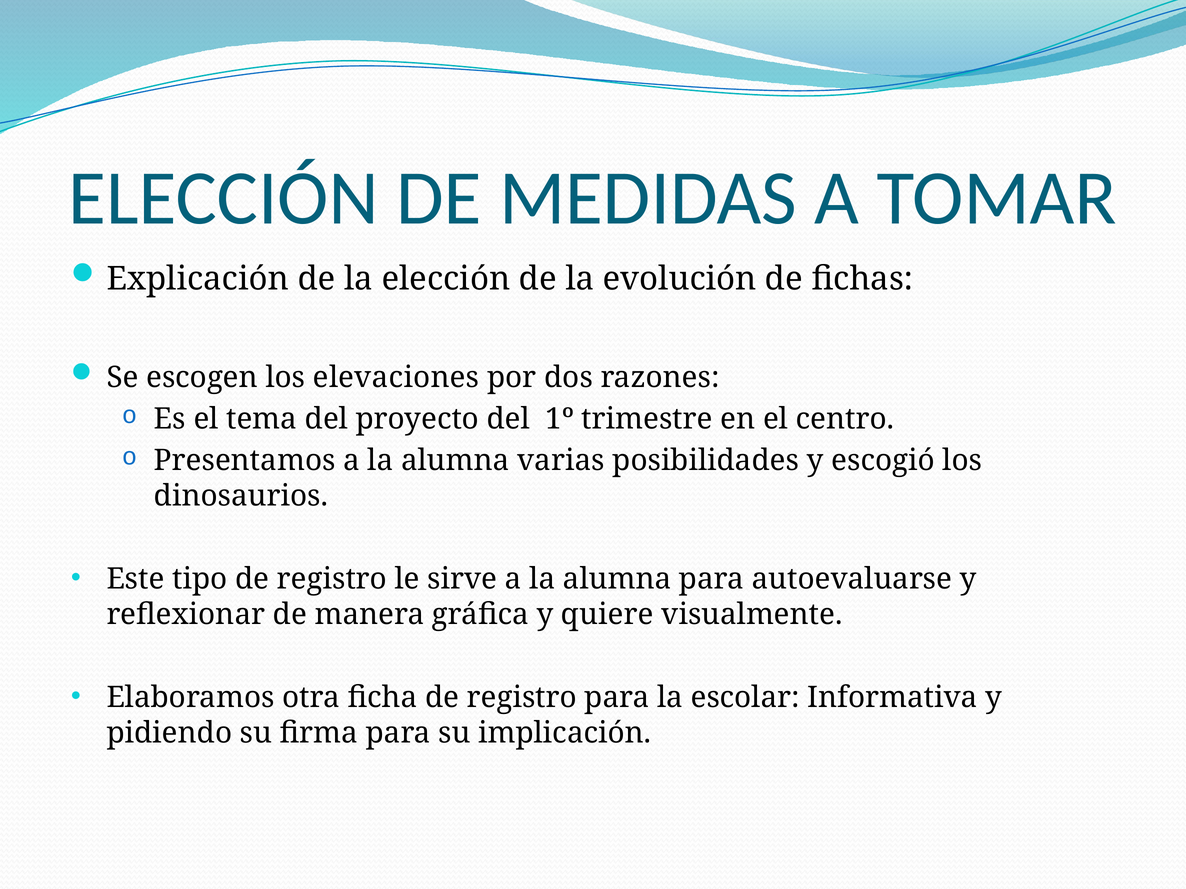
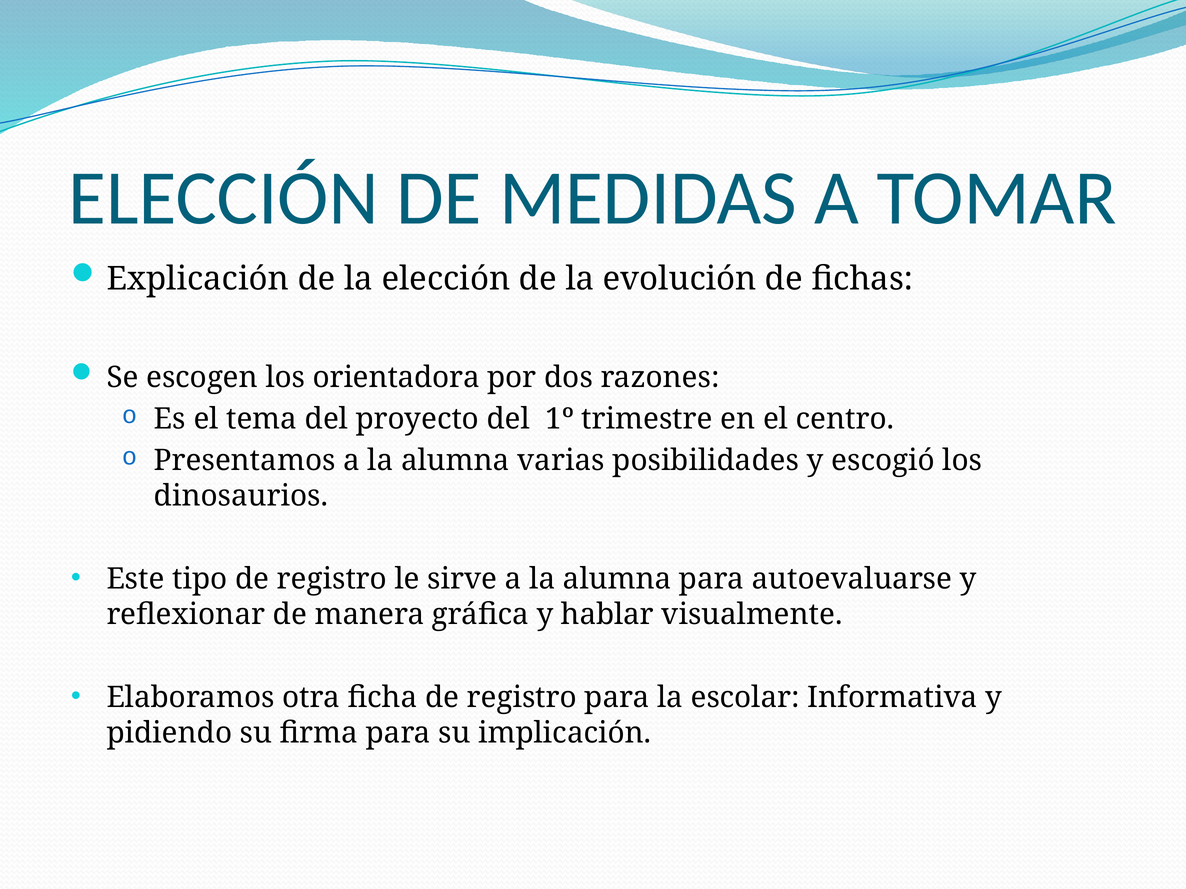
elevaciones: elevaciones -> orientadora
quiere: quiere -> hablar
